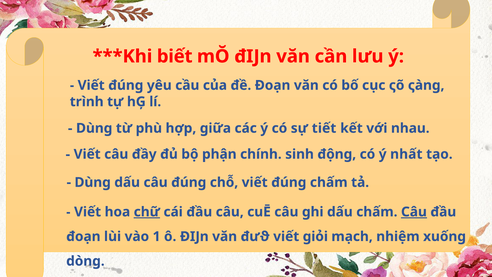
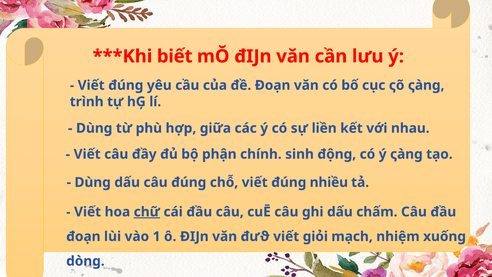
tiết: tiết -> liền
ý nhất: nhất -> ςàng
đúng chấm: chấm -> nhiều
Câu at (414, 212) underline: present -> none
